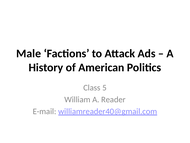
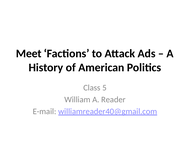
Male: Male -> Meet
